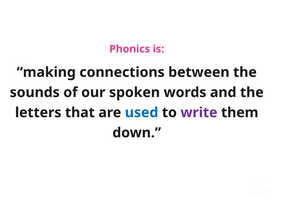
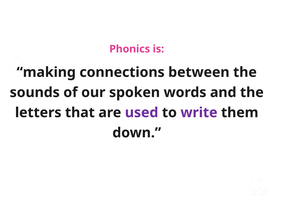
used colour: blue -> purple
